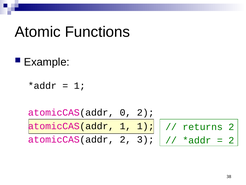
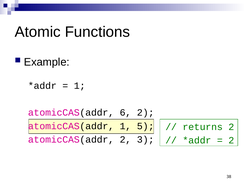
0: 0 -> 6
1 1: 1 -> 5
